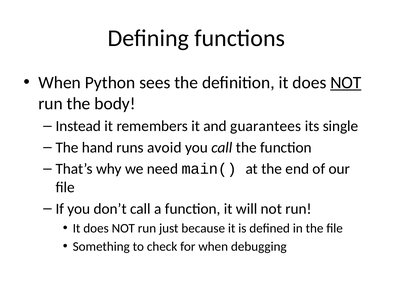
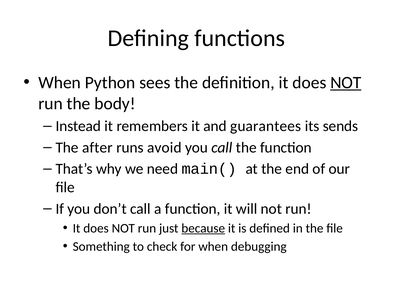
single: single -> sends
hand: hand -> after
because underline: none -> present
